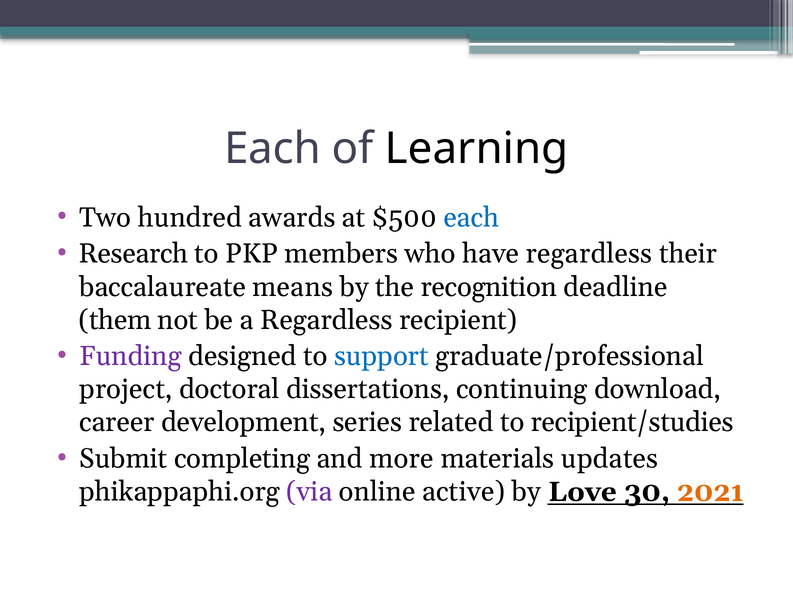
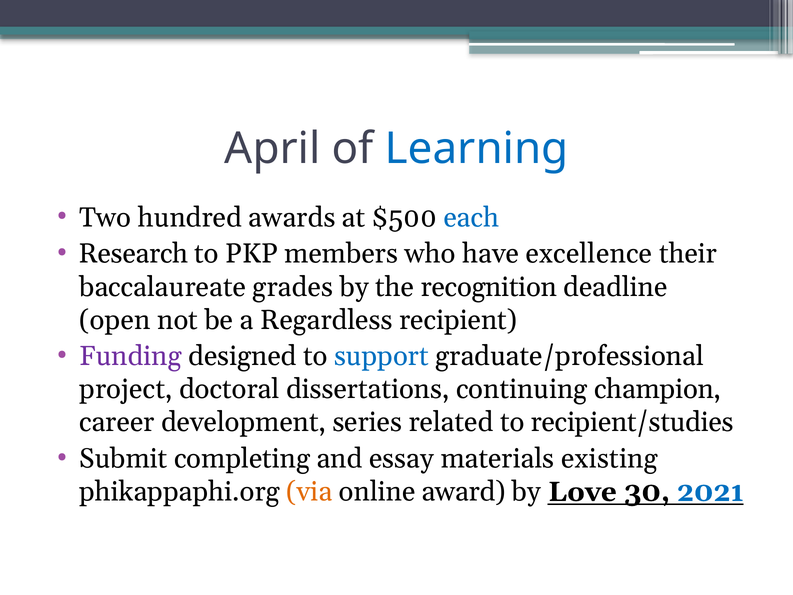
Each at (273, 148): Each -> April
Learning colour: black -> blue
have regardless: regardless -> excellence
means: means -> grades
them: them -> open
download: download -> champion
more: more -> essay
updates: updates -> existing
via colour: purple -> orange
active: active -> award
2021 colour: orange -> blue
